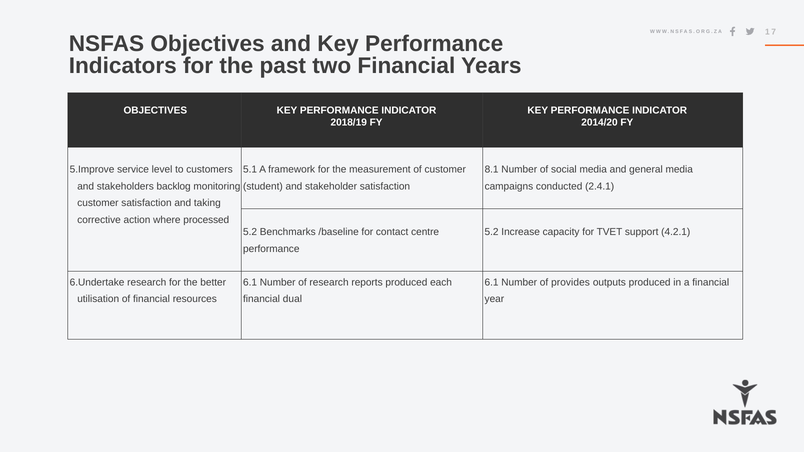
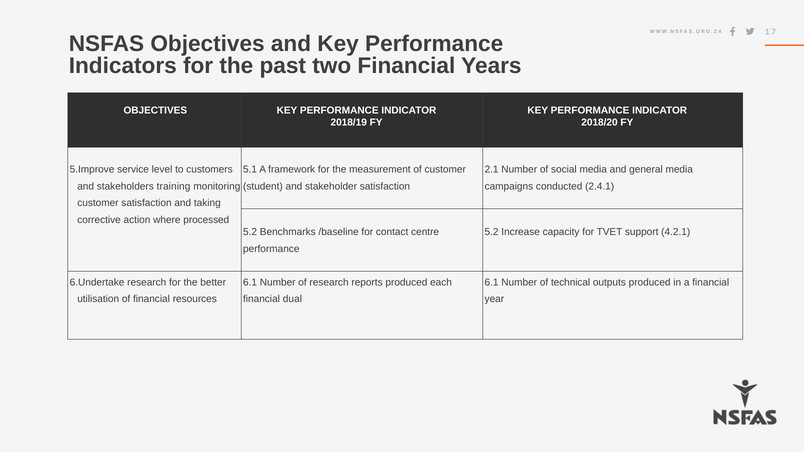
2014/20: 2014/20 -> 2018/20
8.1: 8.1 -> 2.1
backlog: backlog -> training
provides: provides -> technical
